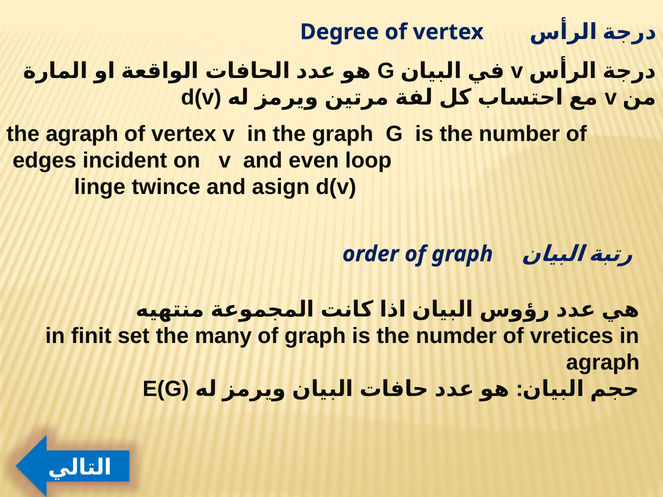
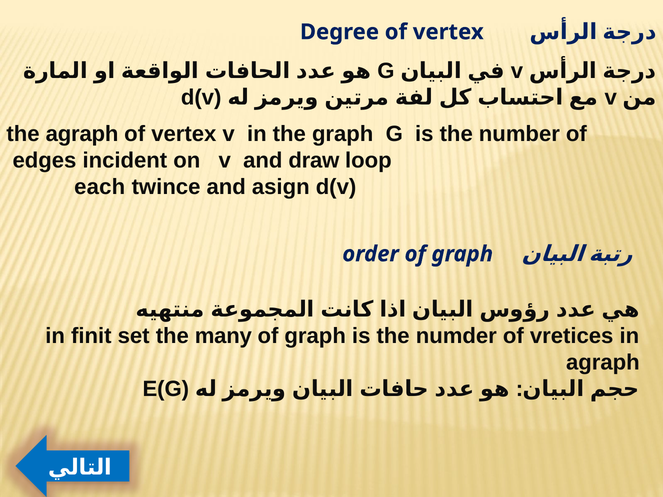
even: even -> draw
linge: linge -> each
